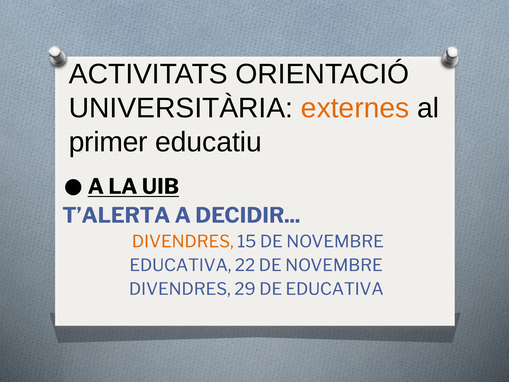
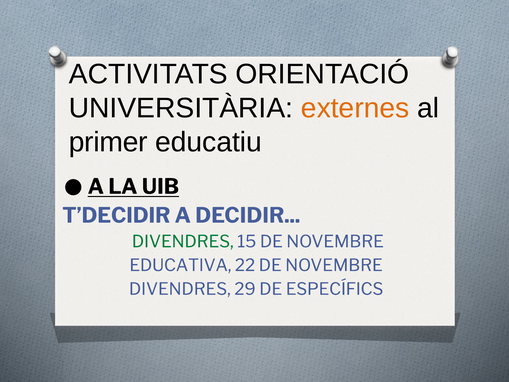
T’ALERTA: T’ALERTA -> T’DECIDIR
DIVENDRES at (183, 242) colour: orange -> green
DE EDUCATIVA: EDUCATIVA -> ESPECÍFICS
